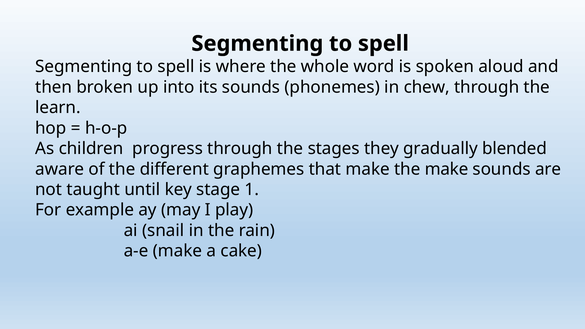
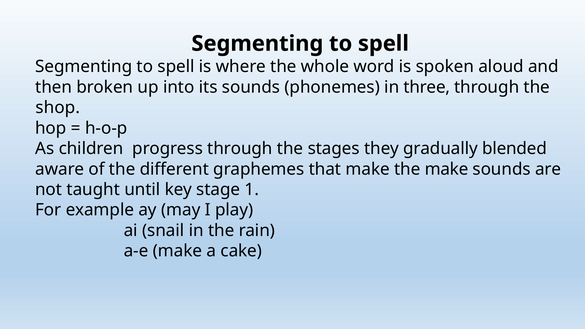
chew: chew -> three
learn: learn -> shop
